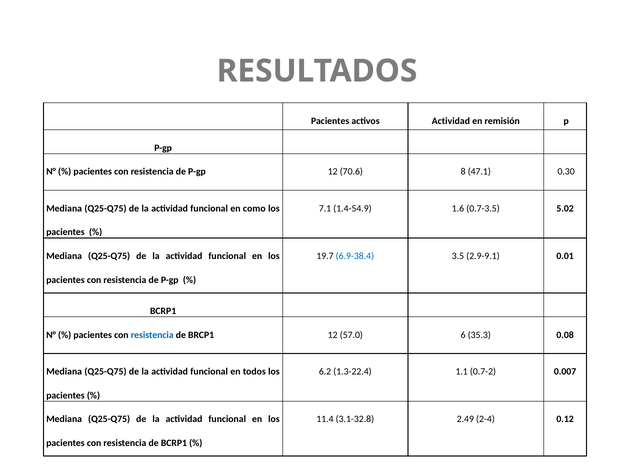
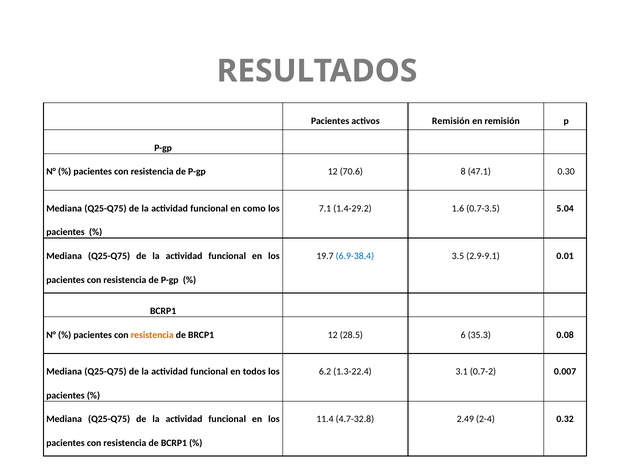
activos Actividad: Actividad -> Remisión
1.4-54.9: 1.4-54.9 -> 1.4-29.2
5.02: 5.02 -> 5.04
resistencia at (152, 335) colour: blue -> orange
57.0: 57.0 -> 28.5
1.1: 1.1 -> 3.1
3.1-32.8: 3.1-32.8 -> 4.7-32.8
0.12: 0.12 -> 0.32
